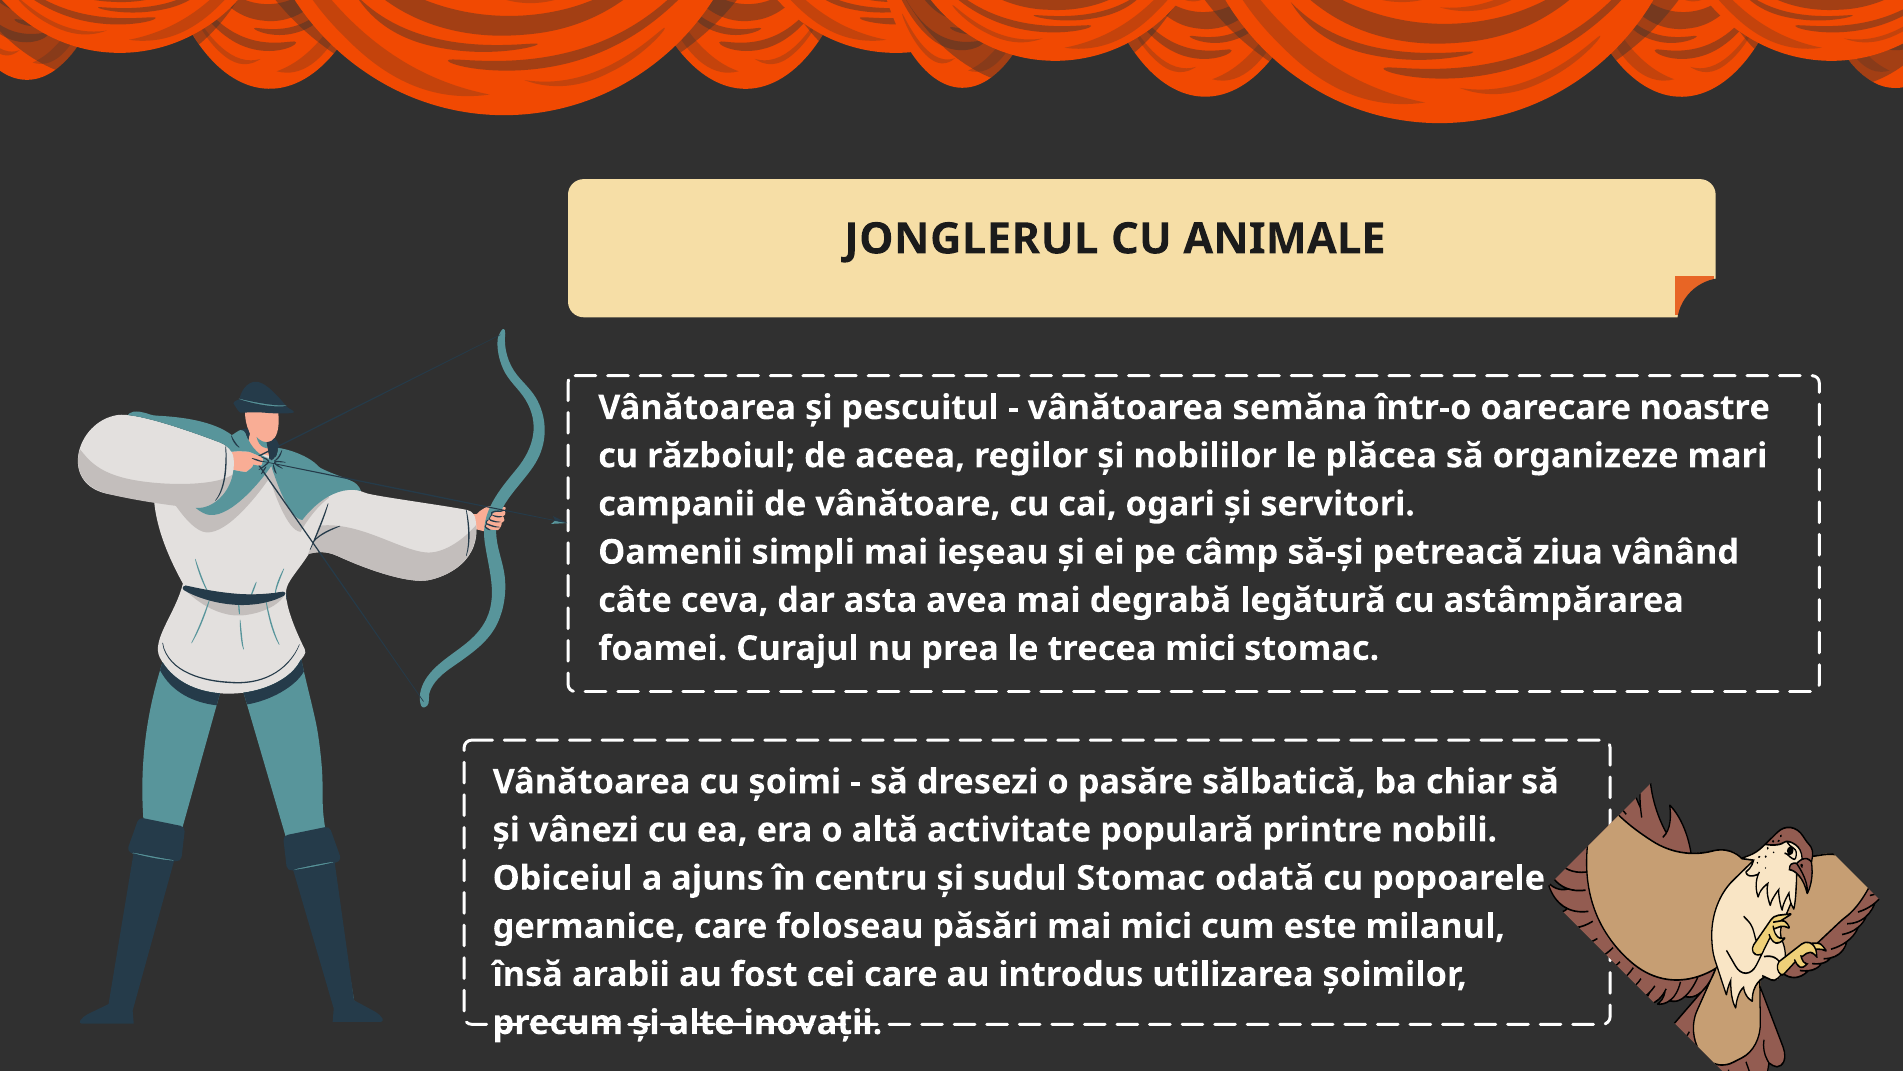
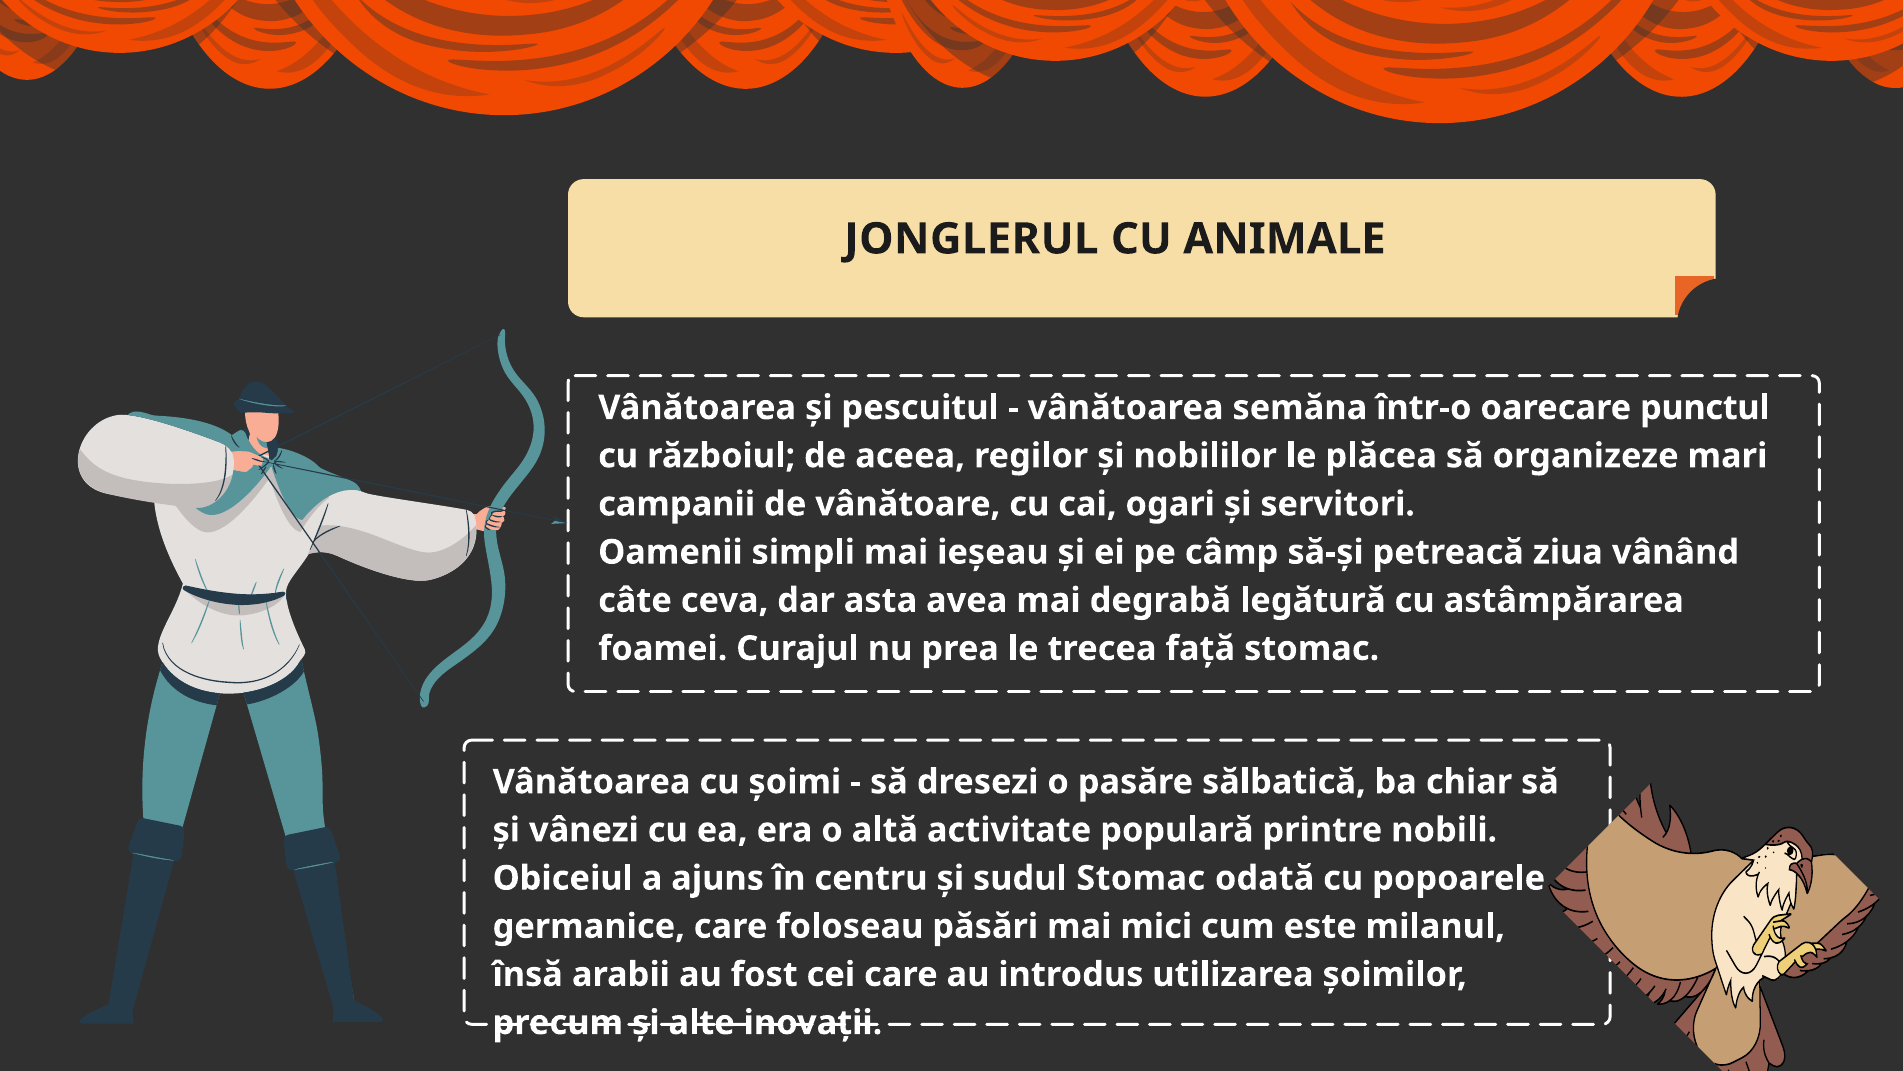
noastre: noastre -> punctul
trecea mici: mici -> față
